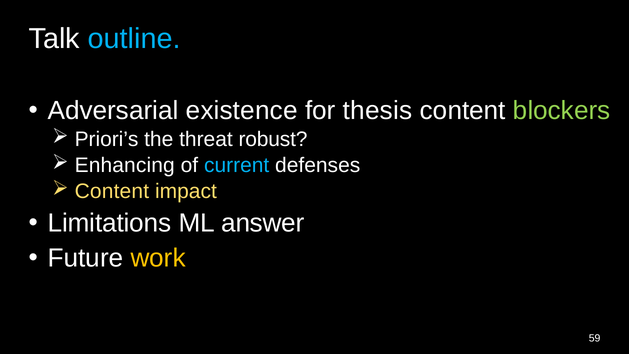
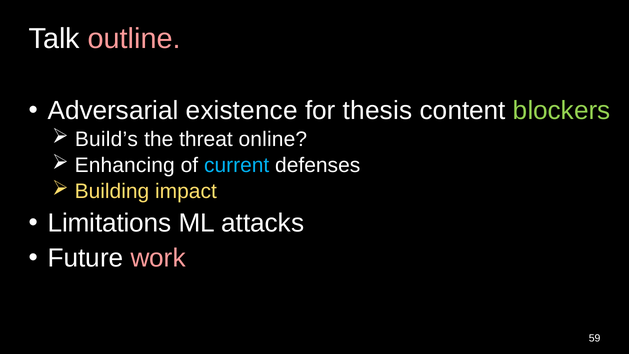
outline colour: light blue -> pink
Priori’s: Priori’s -> Build’s
robust: robust -> online
Content at (112, 191): Content -> Building
answer: answer -> attacks
work colour: yellow -> pink
